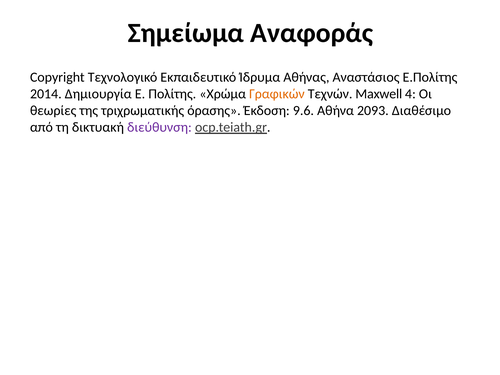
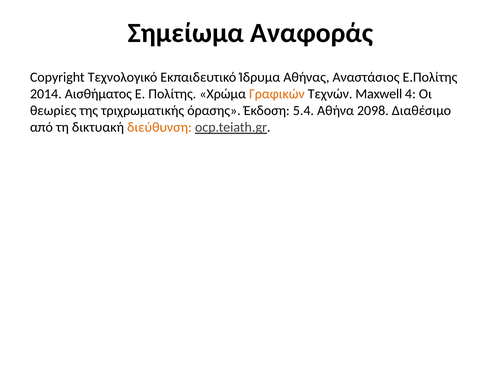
Δημιουργία: Δημιουργία -> Αισθήματος
9.6: 9.6 -> 5.4
2093: 2093 -> 2098
διεύθυνση colour: purple -> orange
